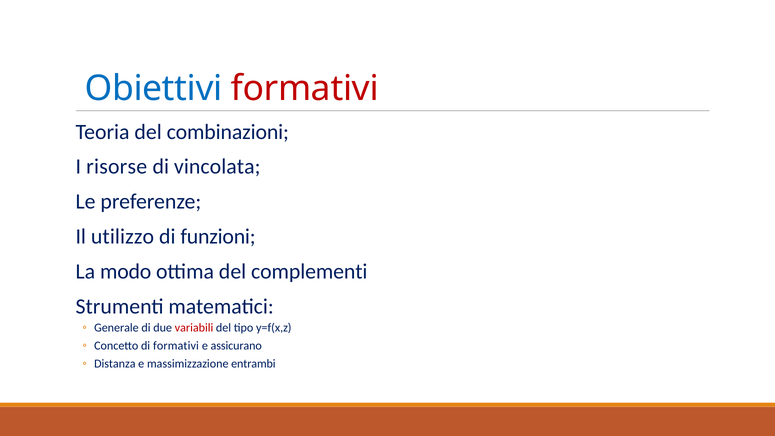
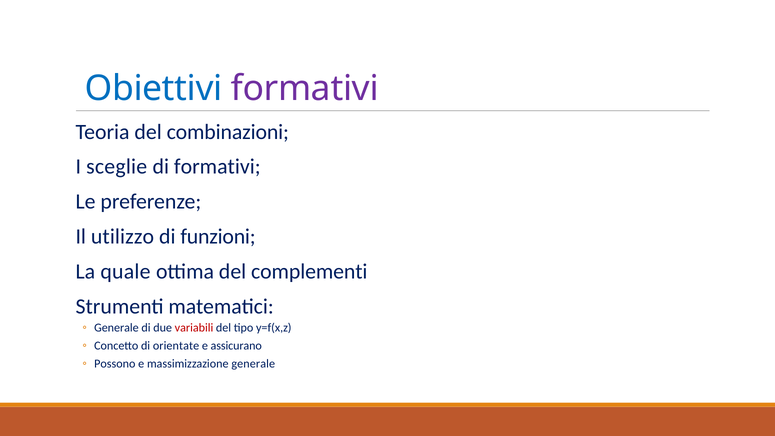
formativi at (305, 89) colour: red -> purple
risorse: risorse -> sceglie
di vincolata: vincolata -> formativi
modo: modo -> quale
di formativi: formativi -> orientate
Distanza: Distanza -> Possono
massimizzazione entrambi: entrambi -> generale
